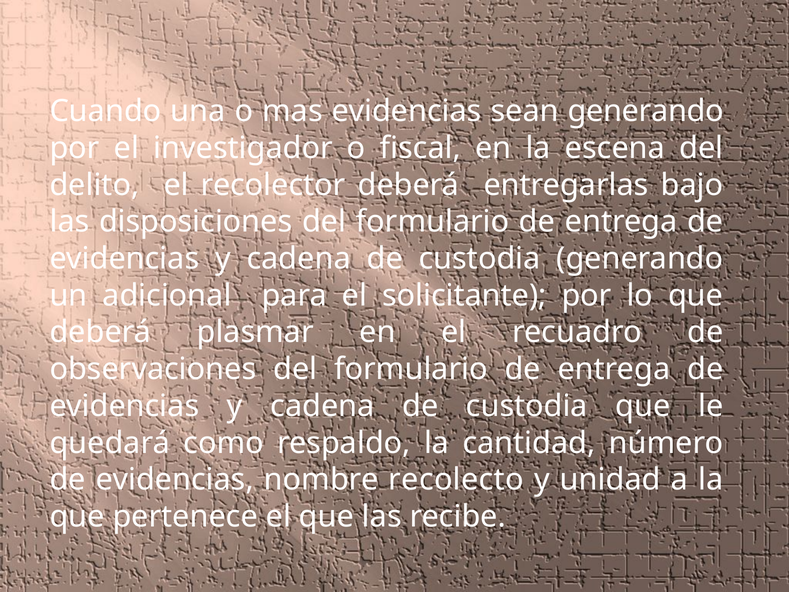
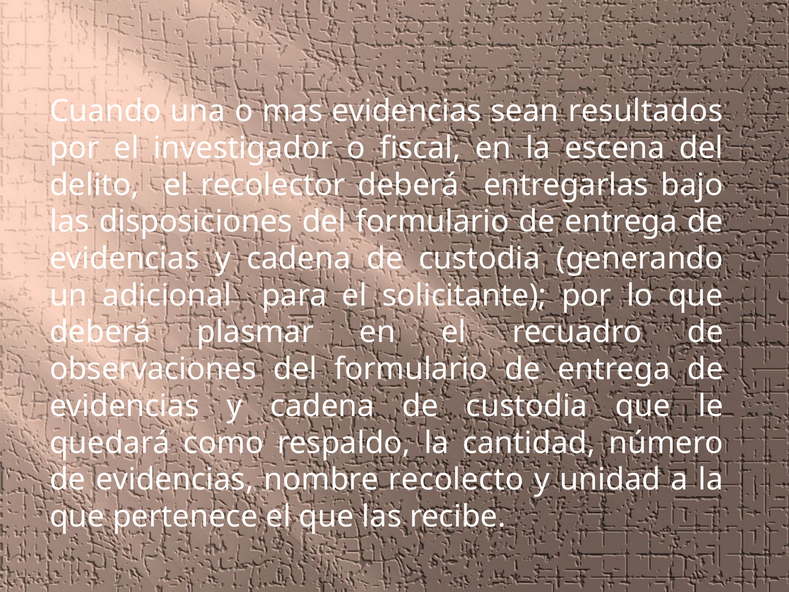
sean generando: generando -> resultados
